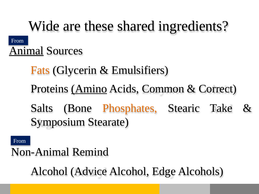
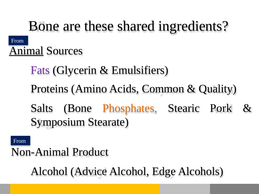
Wide at (44, 26): Wide -> Bone
Fats colour: orange -> purple
Amino underline: present -> none
Correct: Correct -> Quality
Take: Take -> Pork
Remind: Remind -> Product
